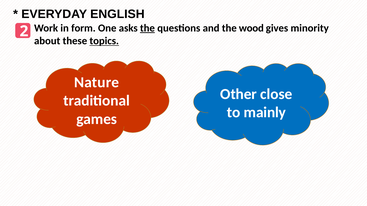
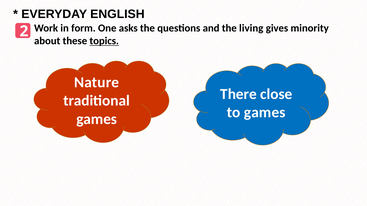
the at (147, 28) underline: present -> none
wood: wood -> living
Other: Other -> There
to mainly: mainly -> games
